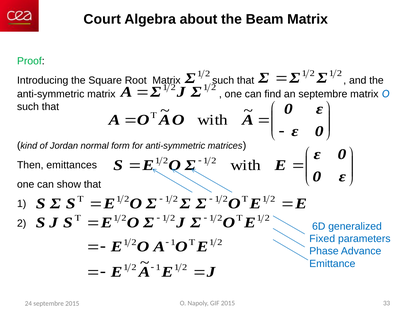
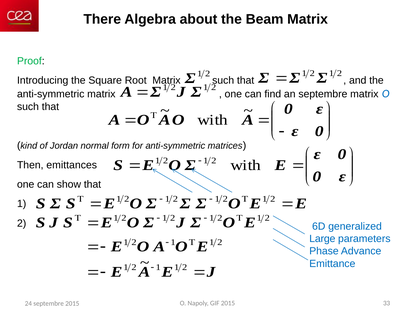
Court: Court -> There
Fixed: Fixed -> Large
